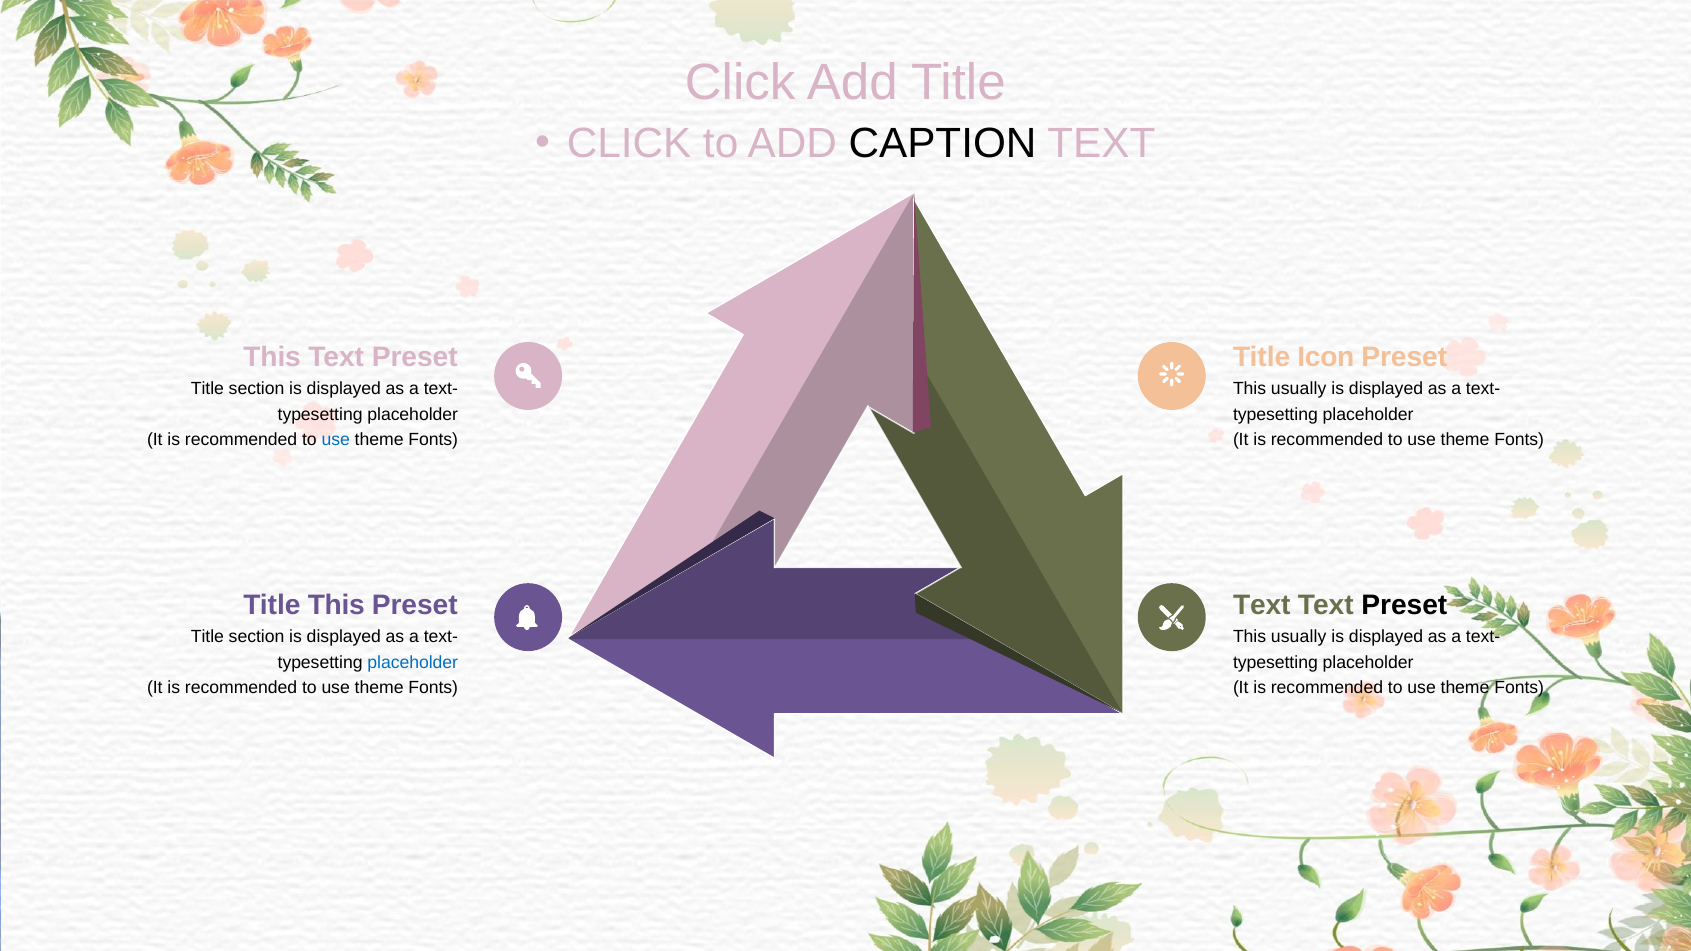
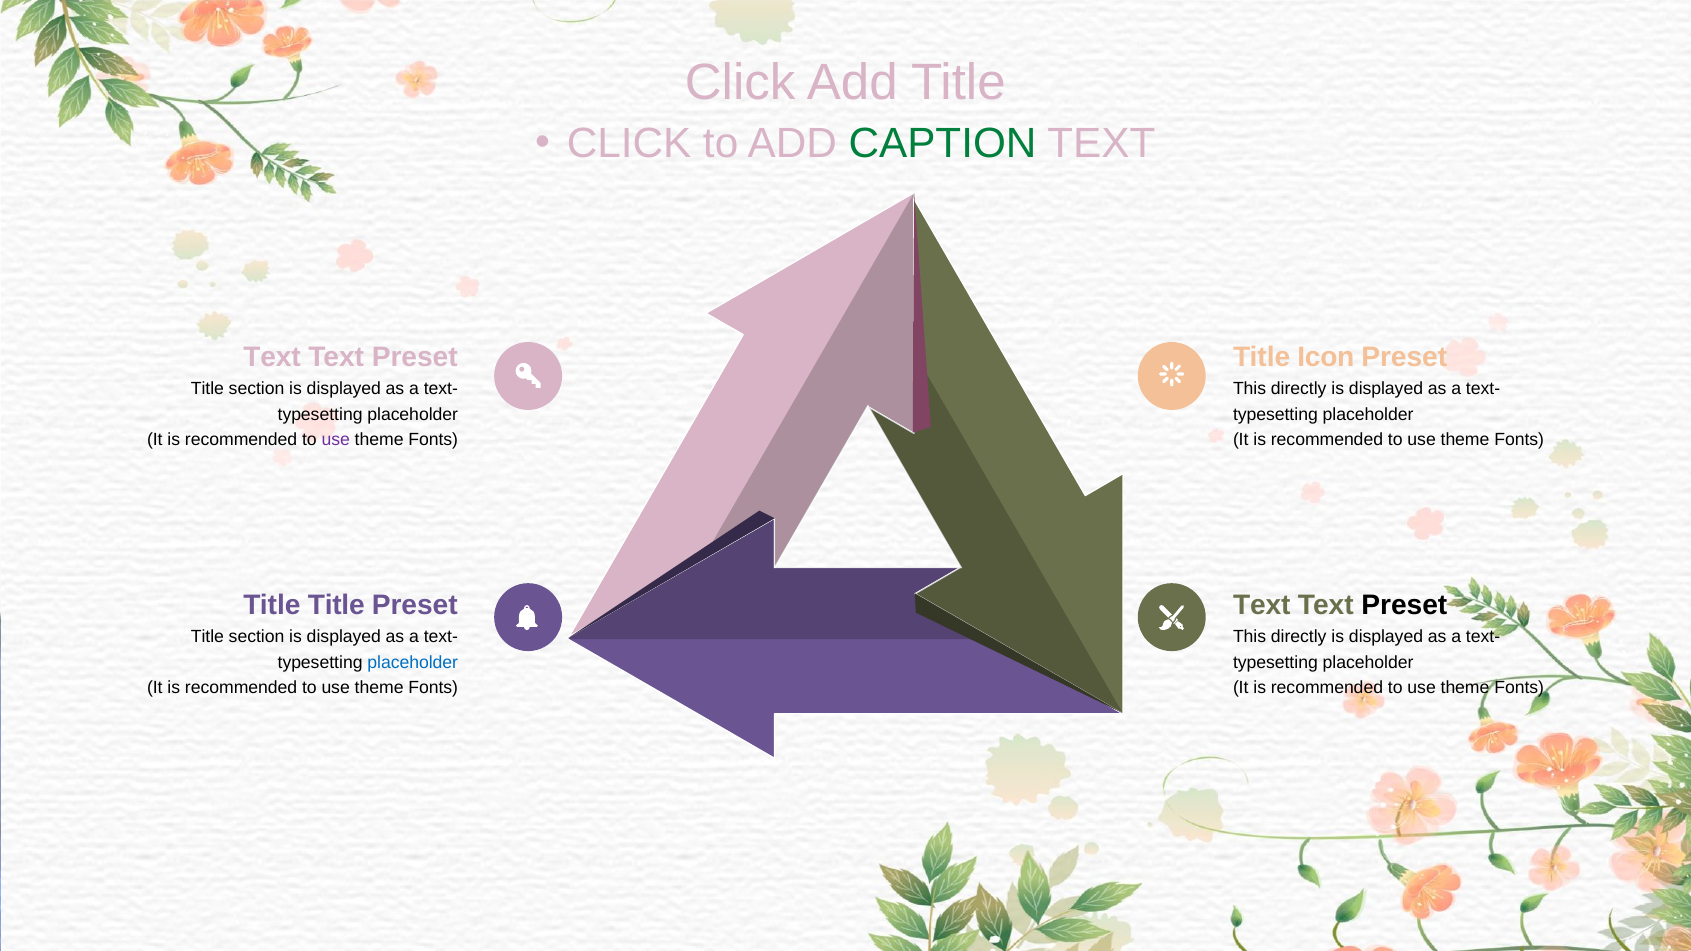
CAPTION colour: black -> green
This at (272, 358): This -> Text
usually at (1299, 389): usually -> directly
use at (336, 440) colour: blue -> purple
Title This: This -> Title
usually at (1299, 637): usually -> directly
